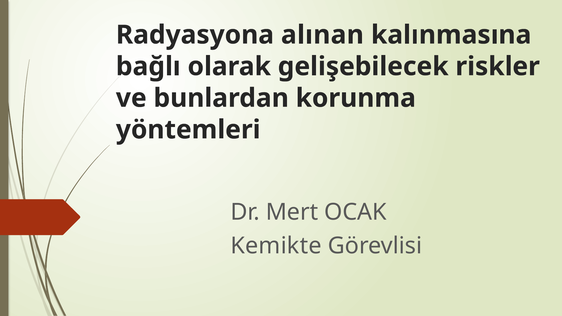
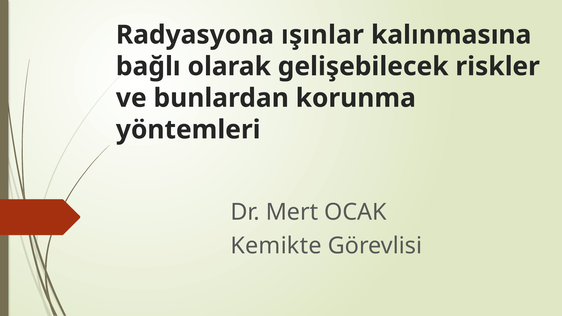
alınan: alınan -> ışınlar
